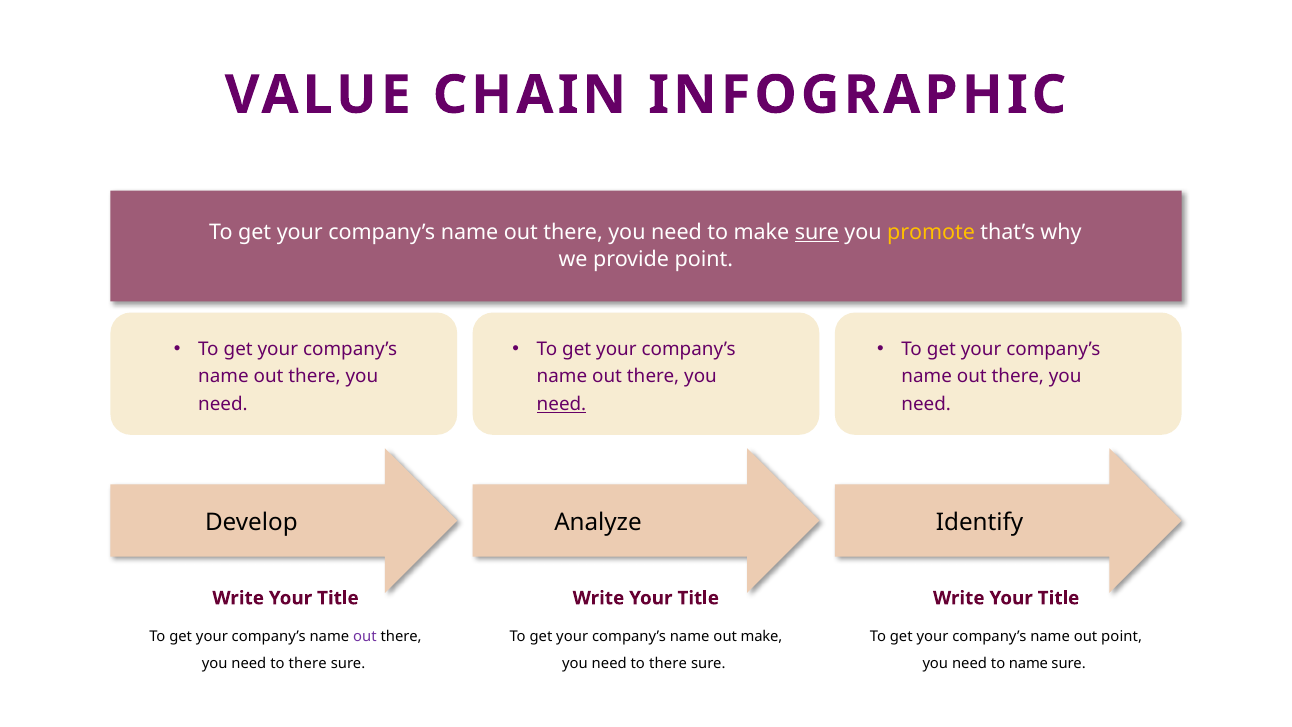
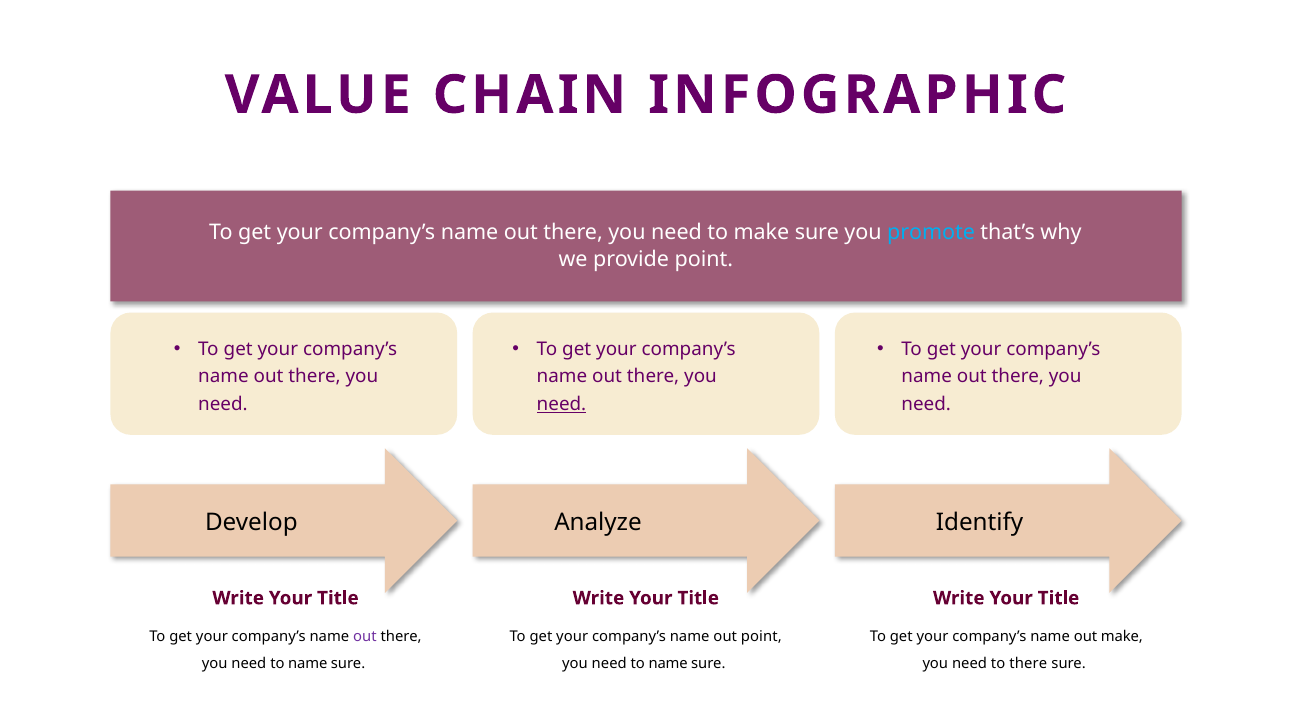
sure at (817, 232) underline: present -> none
promote colour: yellow -> light blue
out make: make -> point
out point: point -> make
there at (308, 664): there -> name
there at (668, 664): there -> name
to name: name -> there
